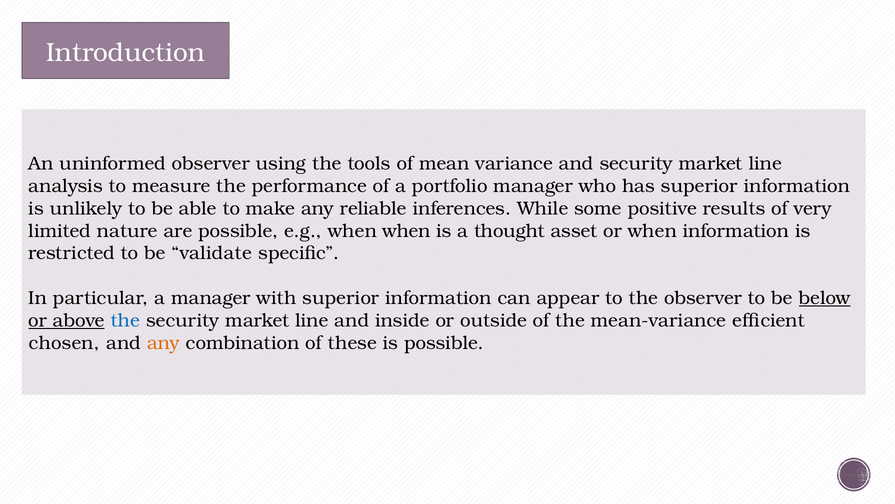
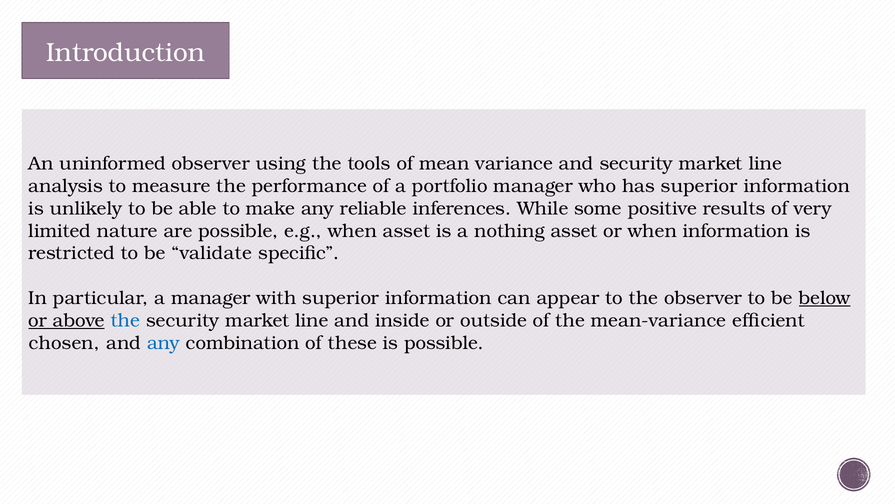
when when: when -> asset
thought: thought -> nothing
any at (164, 343) colour: orange -> blue
